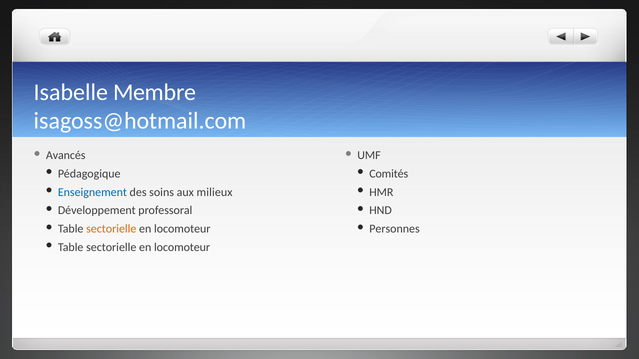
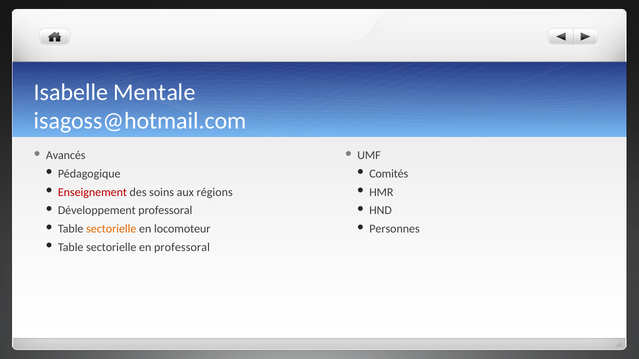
Membre: Membre -> Mentale
Enseignement colour: blue -> red
milieux: milieux -> régions
locomoteur at (182, 247): locomoteur -> professoral
